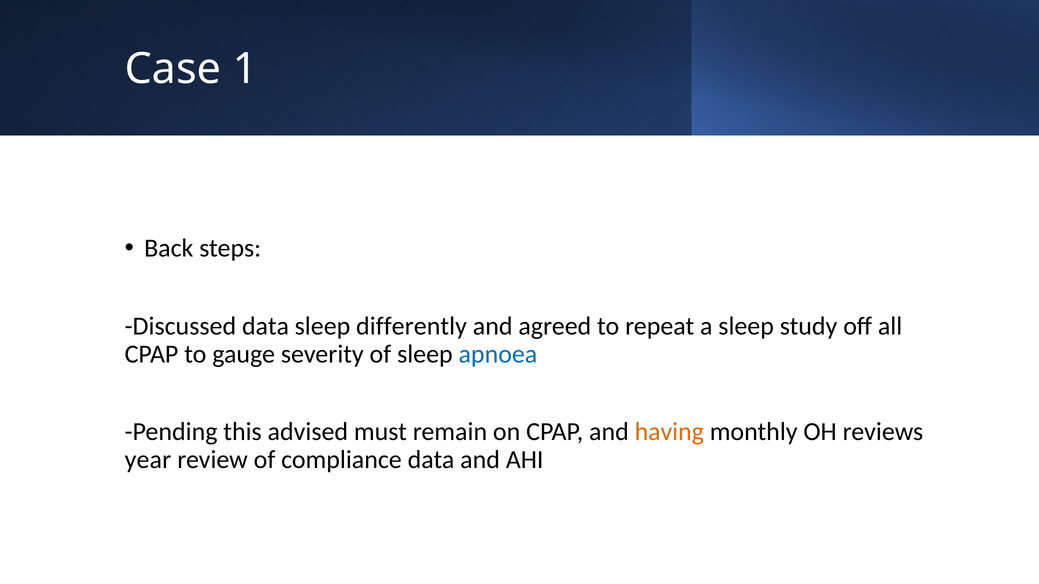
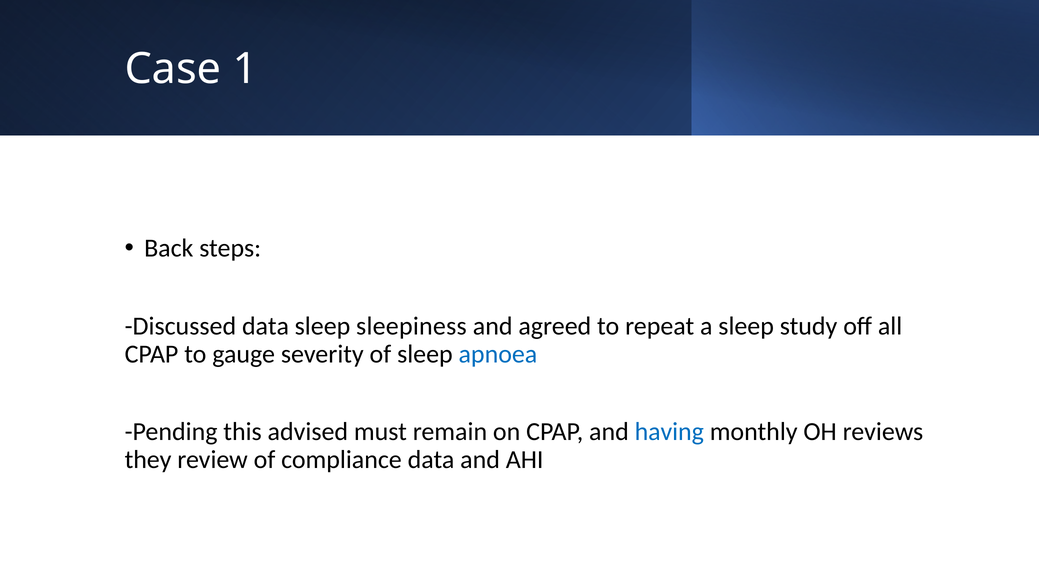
differently: differently -> sleepiness
having colour: orange -> blue
year: year -> they
